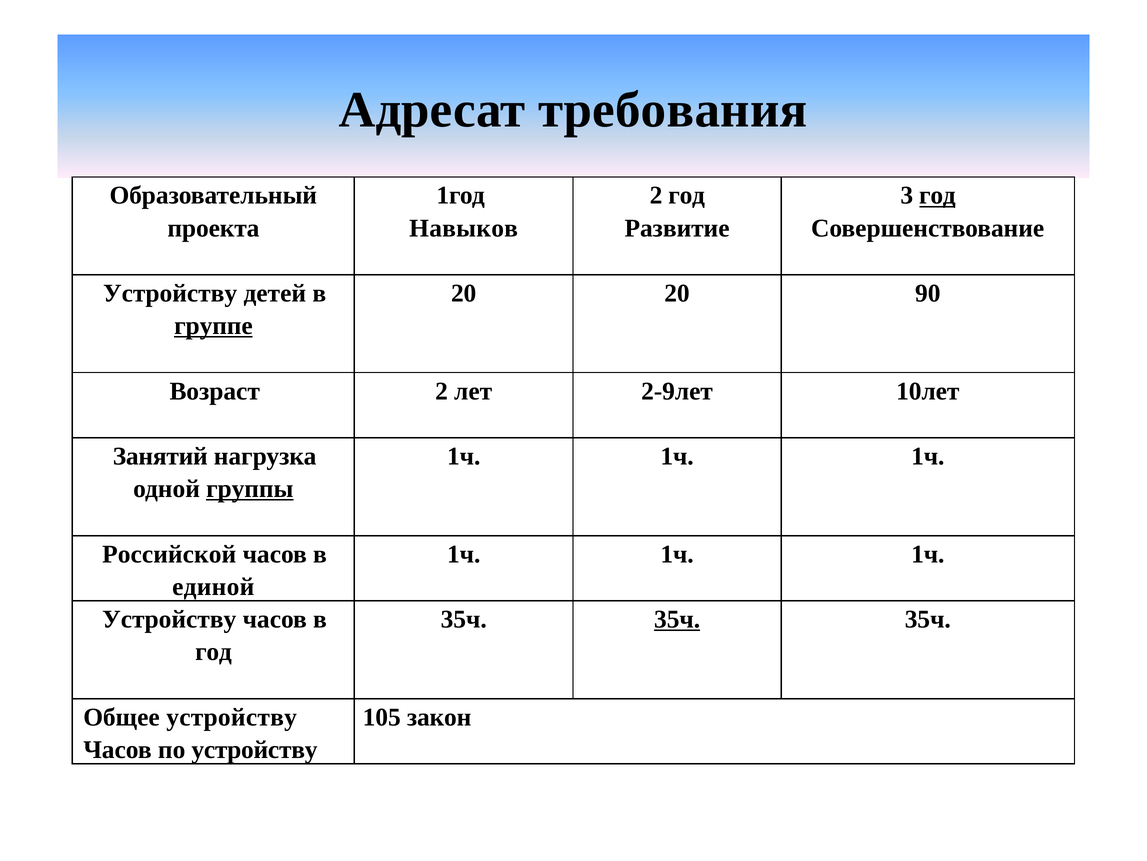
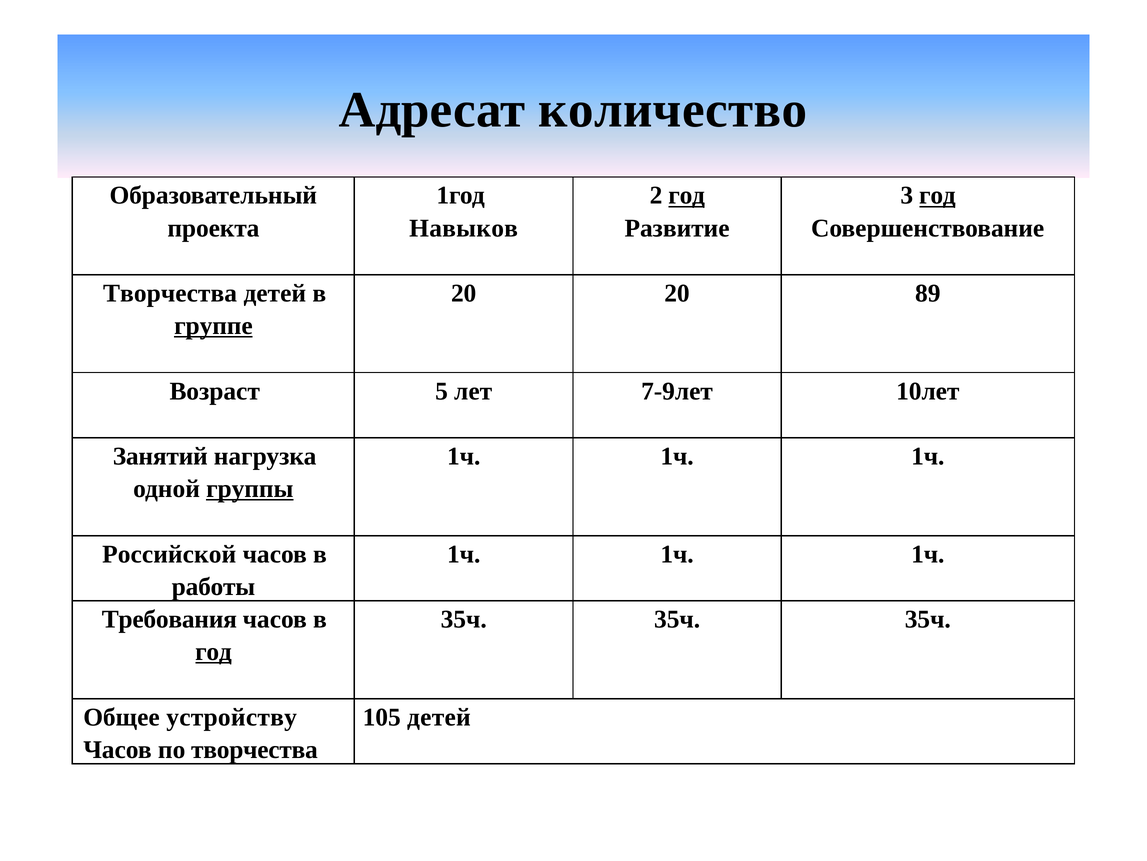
требования: требования -> количество
год at (687, 195) underline: none -> present
Устройству at (170, 293): Устройству -> Творчества
90: 90 -> 89
Возраст 2: 2 -> 5
2-9лет: 2-9лет -> 7-9лет
единой: единой -> работы
Устройству at (169, 619): Устройству -> Требования
35ч at (677, 619) underline: present -> none
год at (213, 651) underline: none -> present
105 закон: закон -> детей
по устройству: устройству -> творчества
